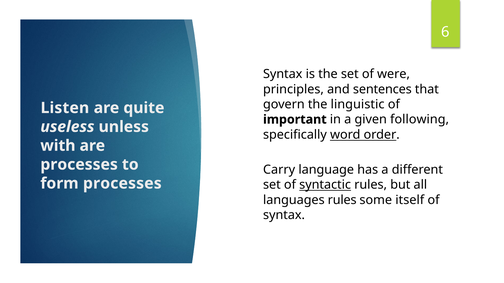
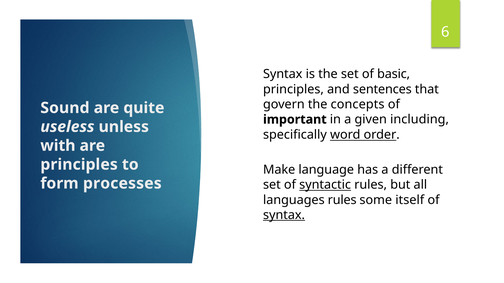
were: were -> basic
linguistic: linguistic -> concepts
Listen: Listen -> Sound
following: following -> including
processes at (79, 165): processes -> principles
Carry: Carry -> Make
syntax at (284, 215) underline: none -> present
